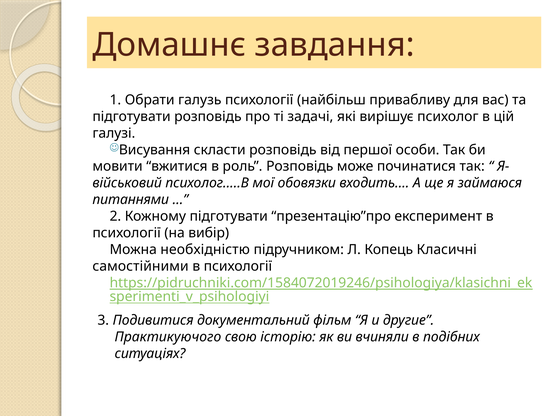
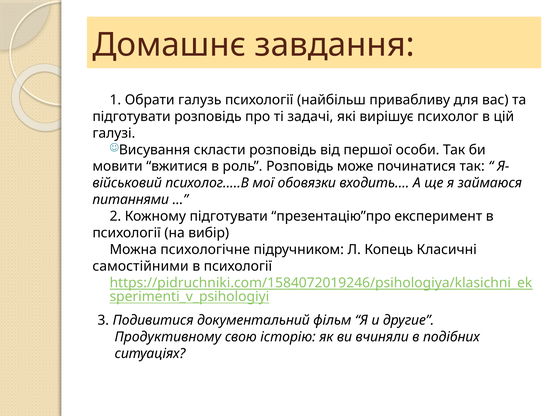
необхідністю: необхідністю -> психологічне
Практикуючого: Практикуючого -> Продуктивному
